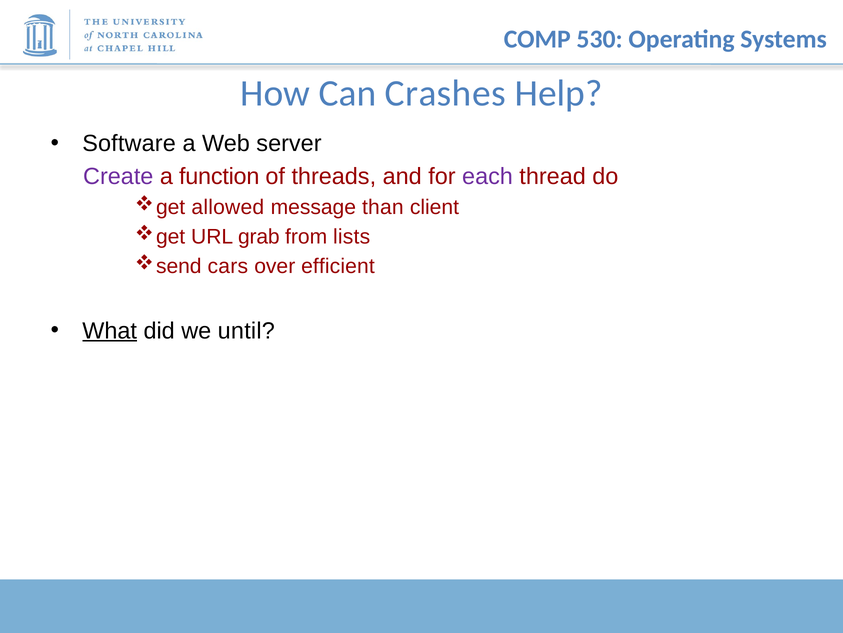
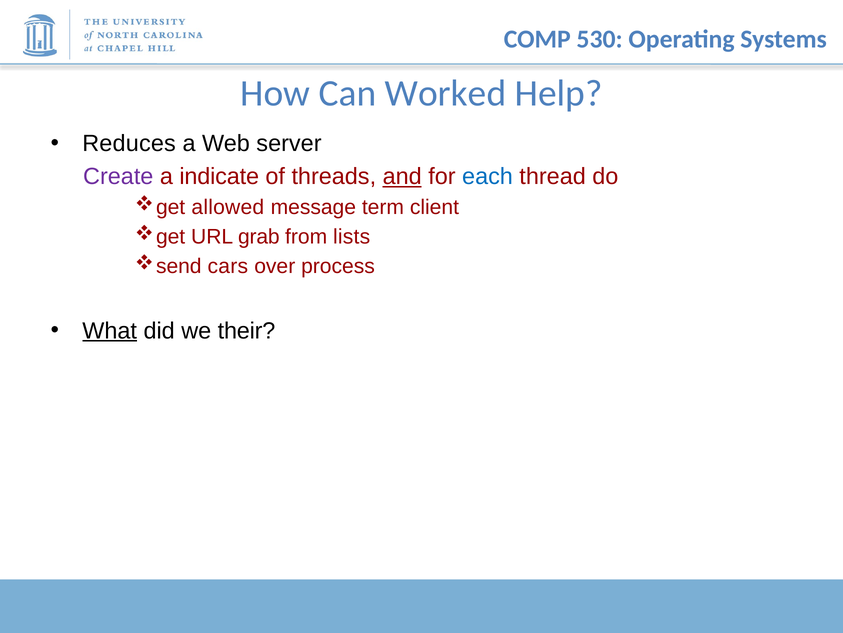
Crashes: Crashes -> Worked
Software: Software -> Reduces
function: function -> indicate
and underline: none -> present
each colour: purple -> blue
than: than -> term
efficient: efficient -> process
until: until -> their
